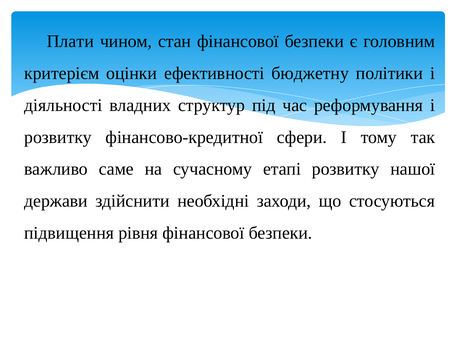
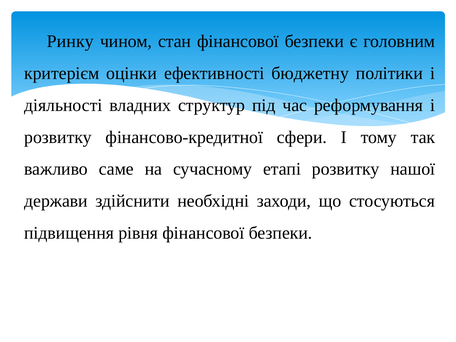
Плати: Плати -> Ринку
